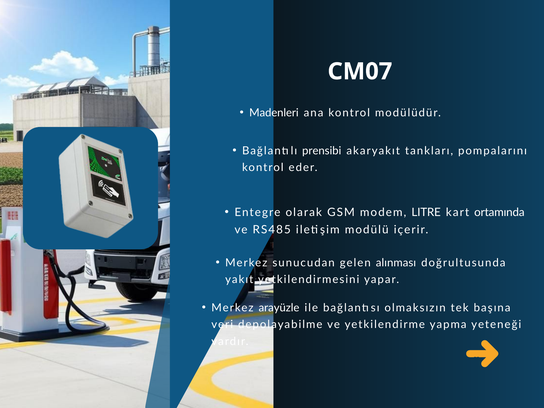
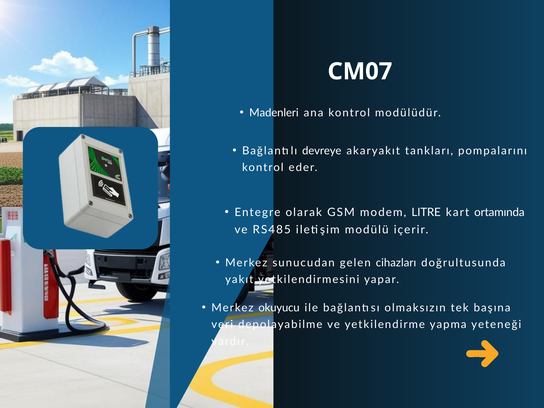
prensibi: prensibi -> devreye
alınması: alınması -> cihazları
arayüzle: arayüzle -> okuyucu
